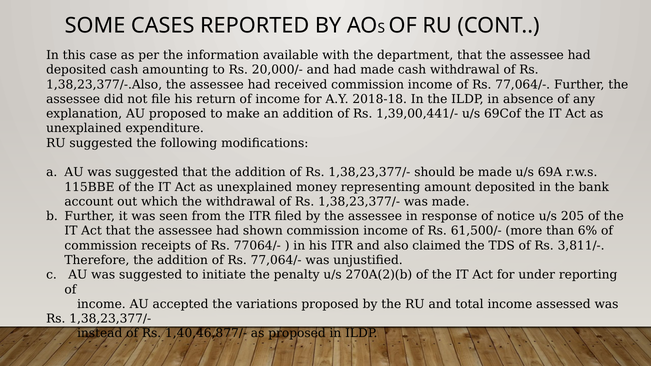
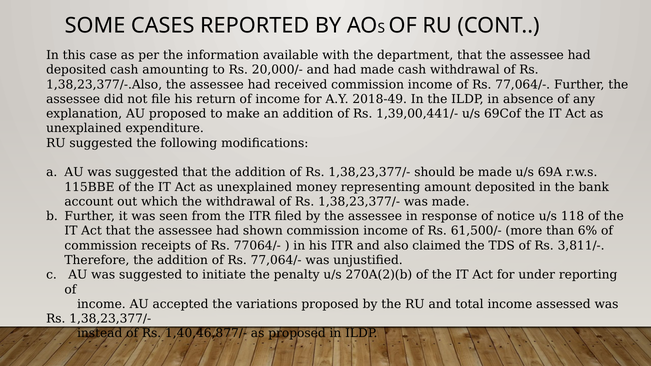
2018-18: 2018-18 -> 2018-49
205: 205 -> 118
